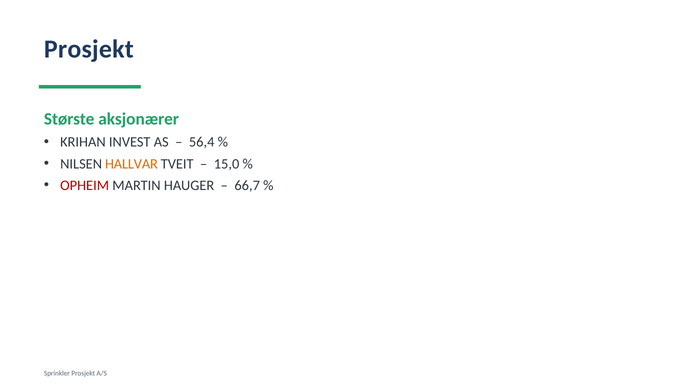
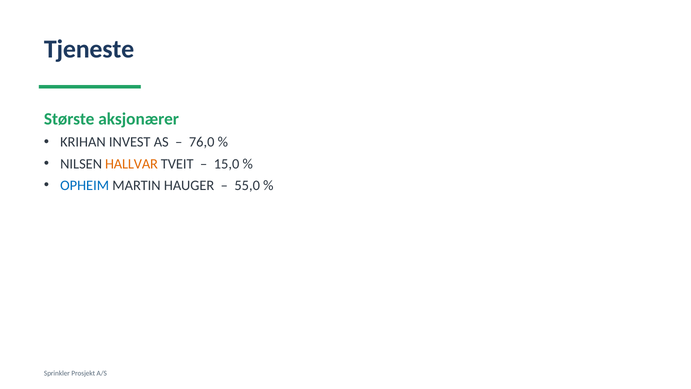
Prosjekt at (89, 49): Prosjekt -> Tjeneste
56,4: 56,4 -> 76,0
OPHEIM colour: red -> blue
66,7: 66,7 -> 55,0
